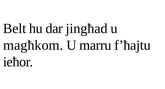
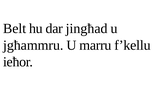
magħkom: magħkom -> jgħammru
f’ħajtu: f’ħajtu -> f’kellu
